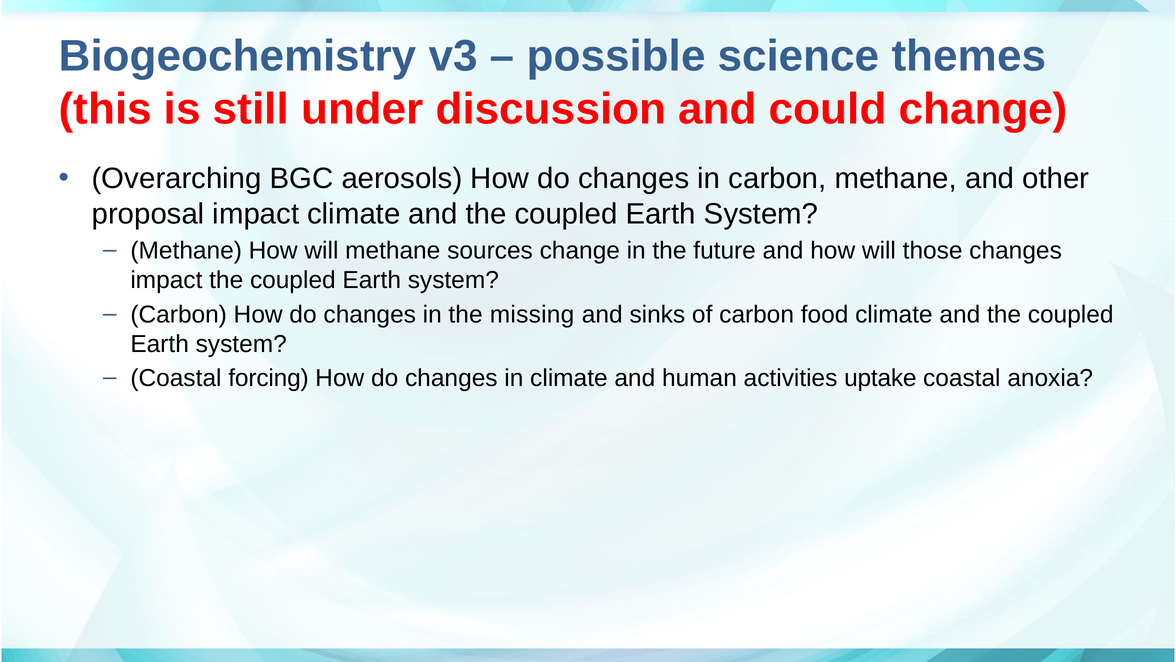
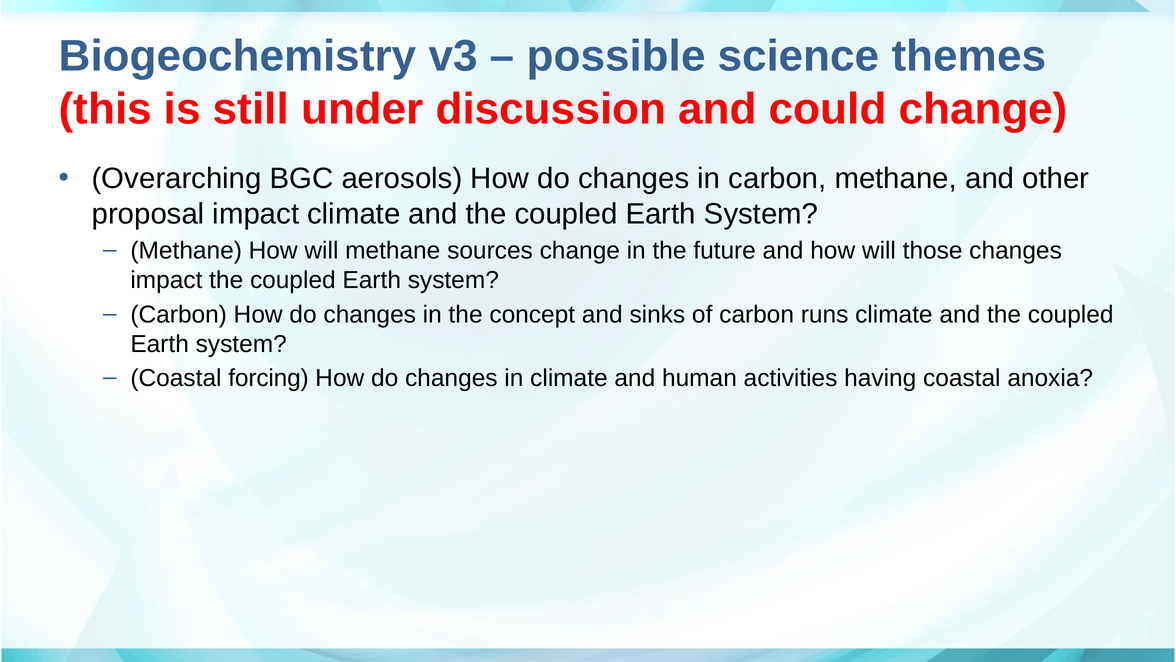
missing: missing -> concept
food: food -> runs
uptake: uptake -> having
